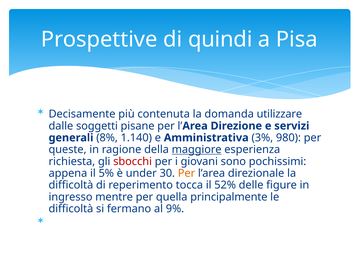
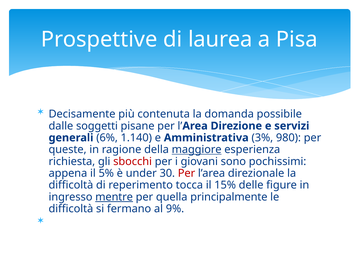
quindi: quindi -> laurea
utilizzare: utilizzare -> possibile
8%: 8% -> 6%
Per at (187, 173) colour: orange -> red
52%: 52% -> 15%
mentre underline: none -> present
